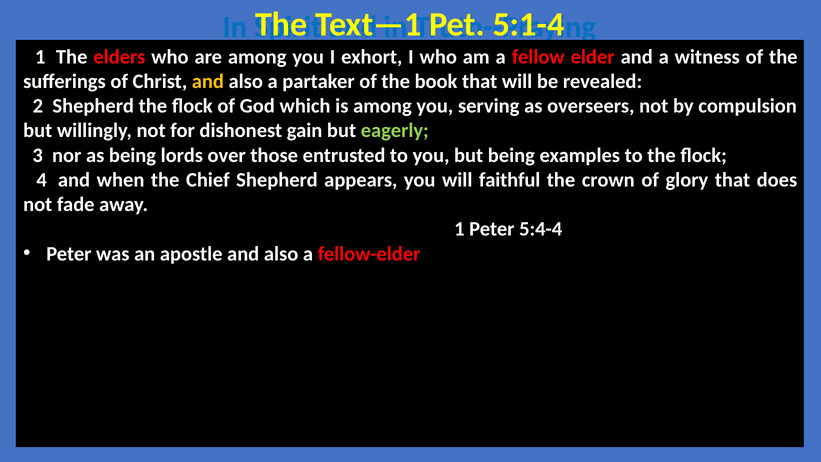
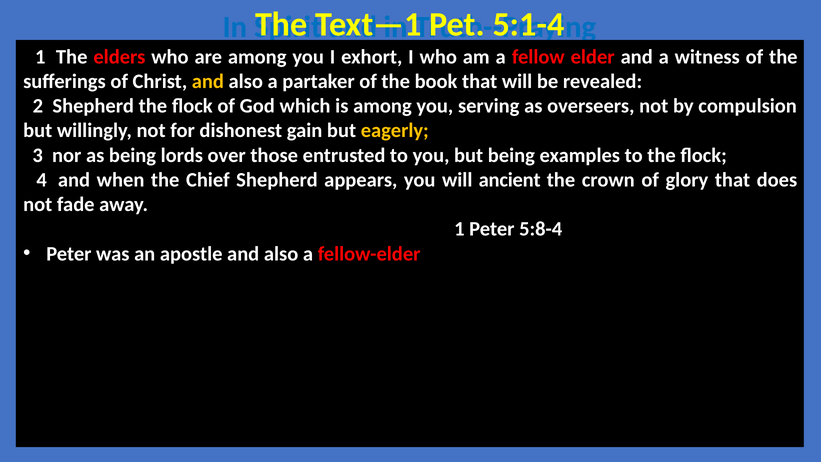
eagerly colour: light green -> yellow
faithful: faithful -> ancient
5:4-4: 5:4-4 -> 5:8-4
